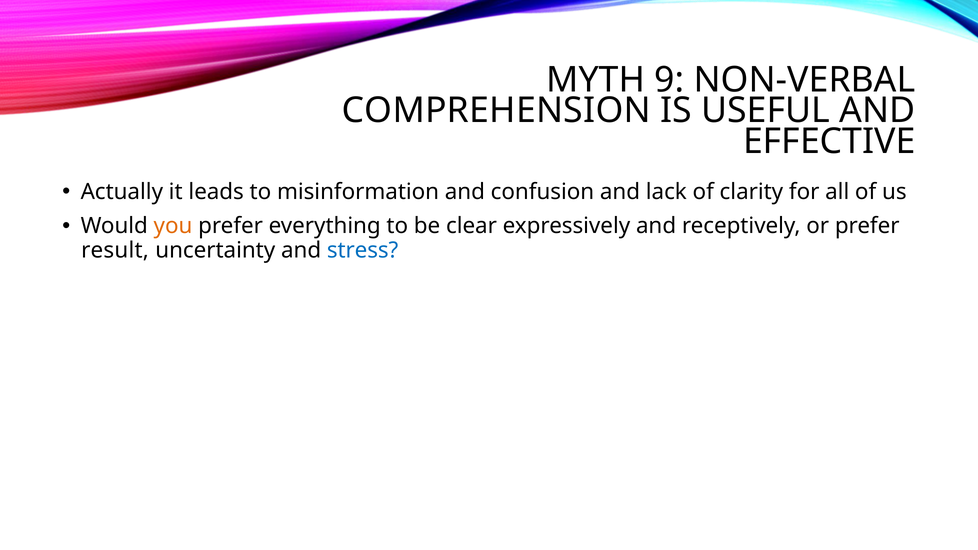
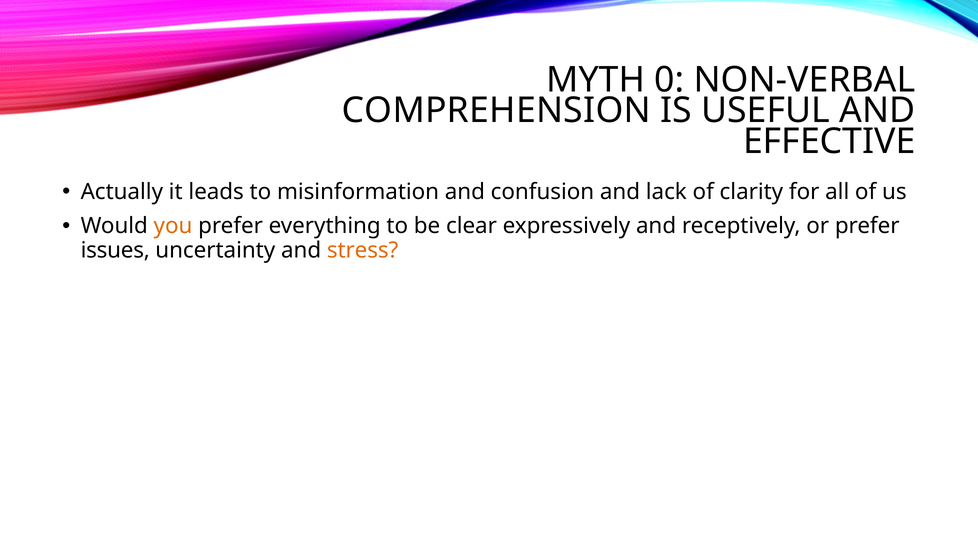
9: 9 -> 0
result: result -> issues
stress colour: blue -> orange
